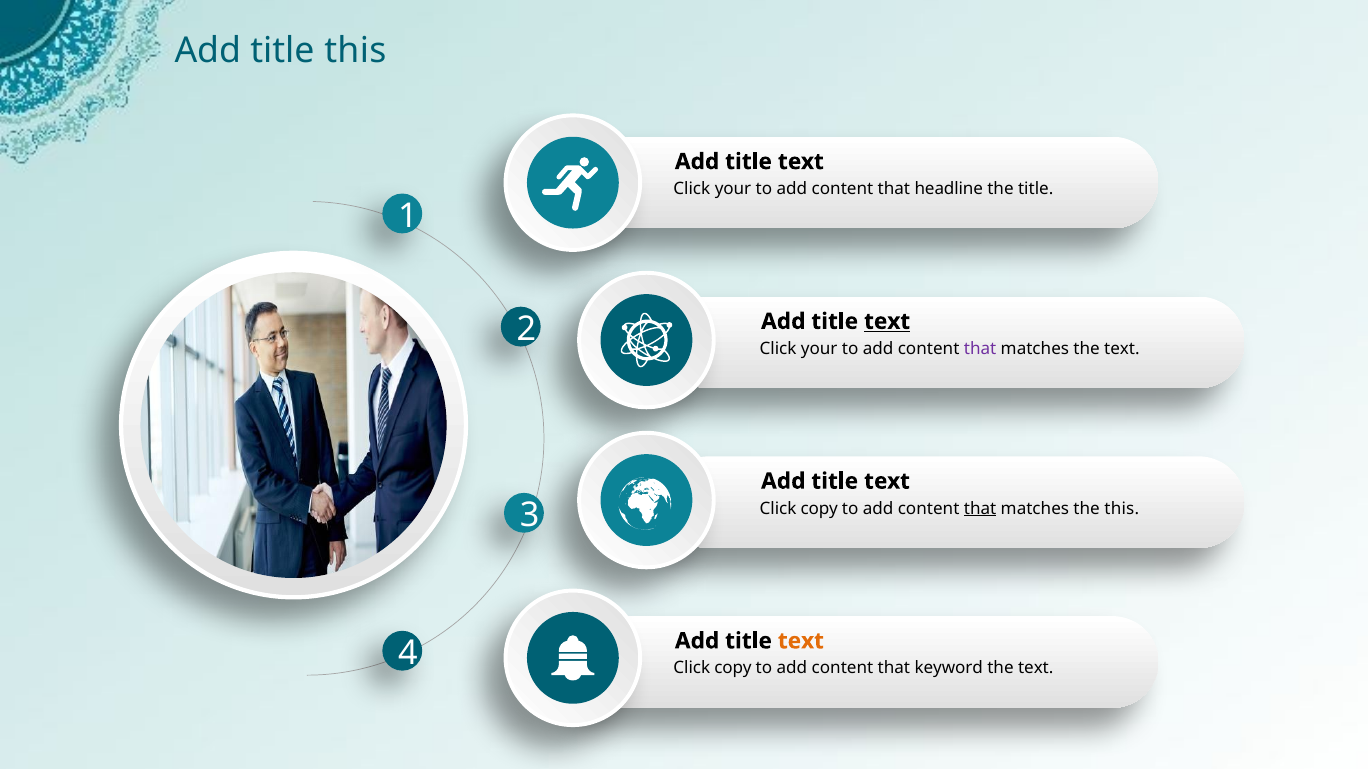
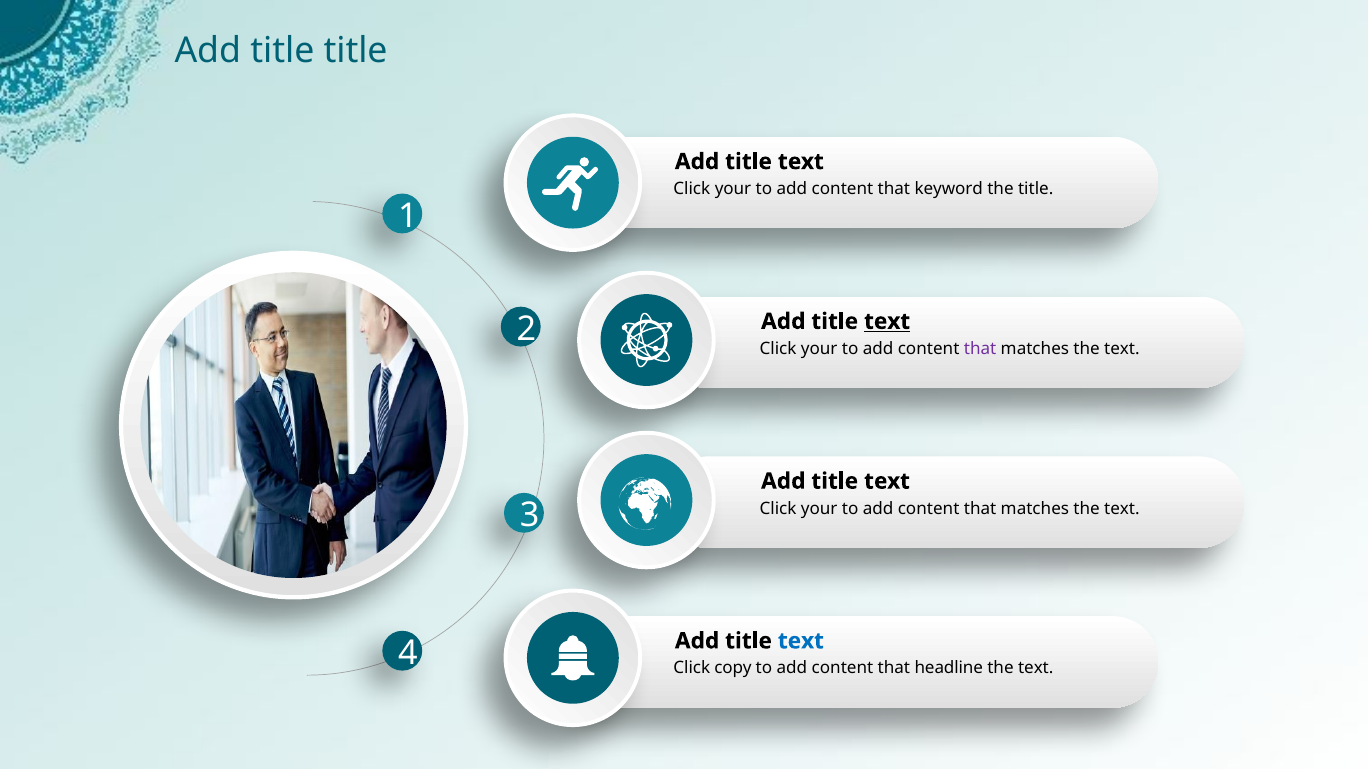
title this: this -> title
headline: headline -> keyword
copy at (819, 509): copy -> your
that at (980, 509) underline: present -> none
this at (1122, 509): this -> text
text at (801, 641) colour: orange -> blue
keyword: keyword -> headline
